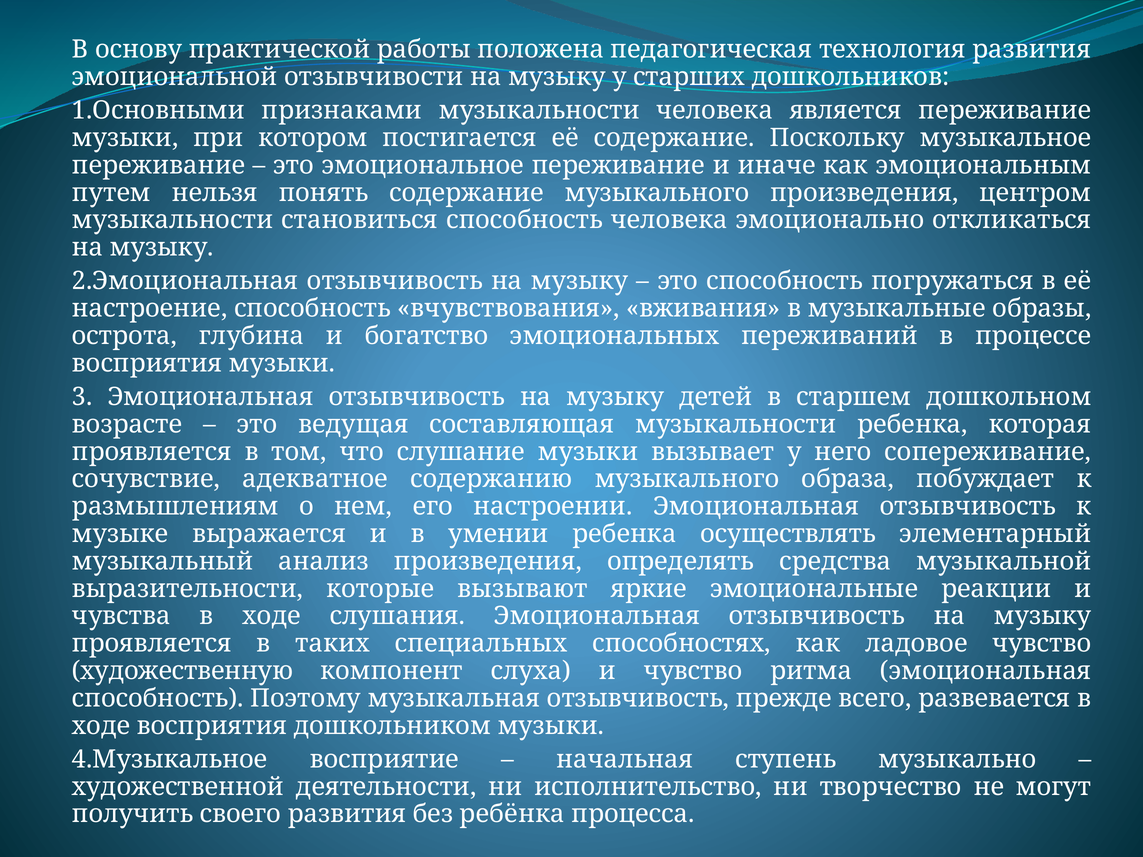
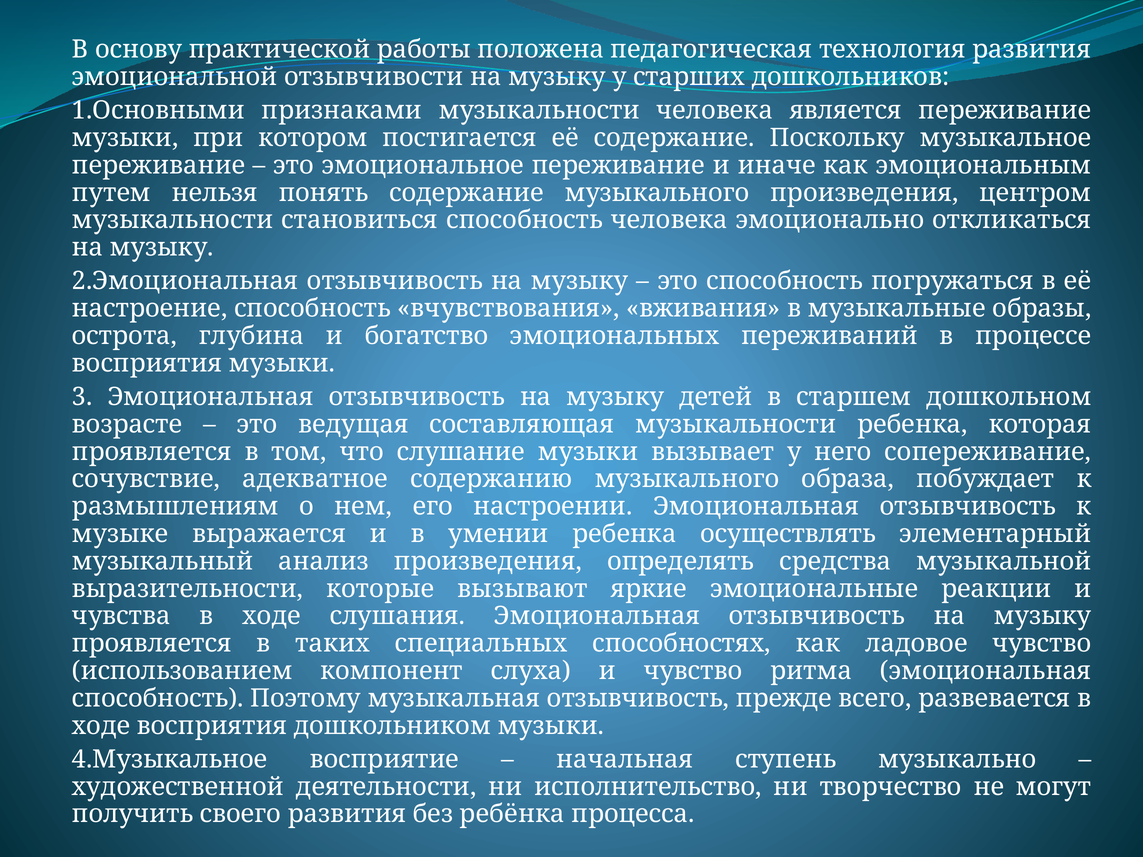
художественную: художественную -> использованием
